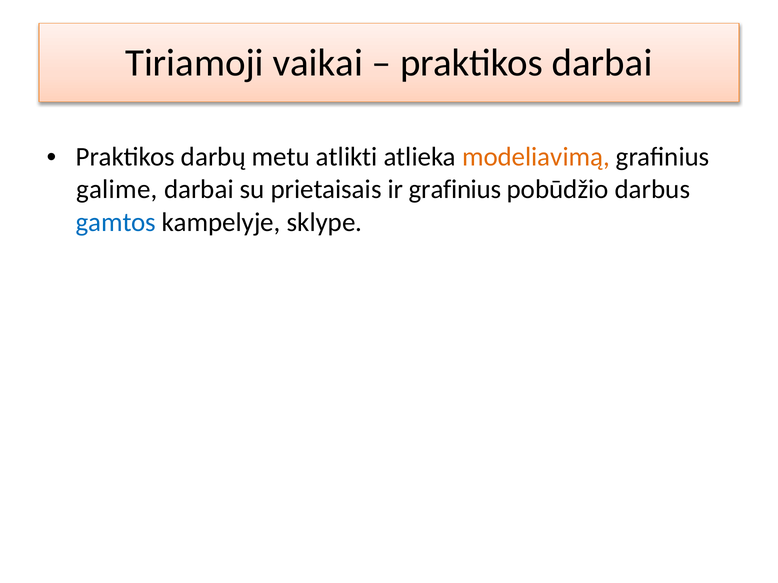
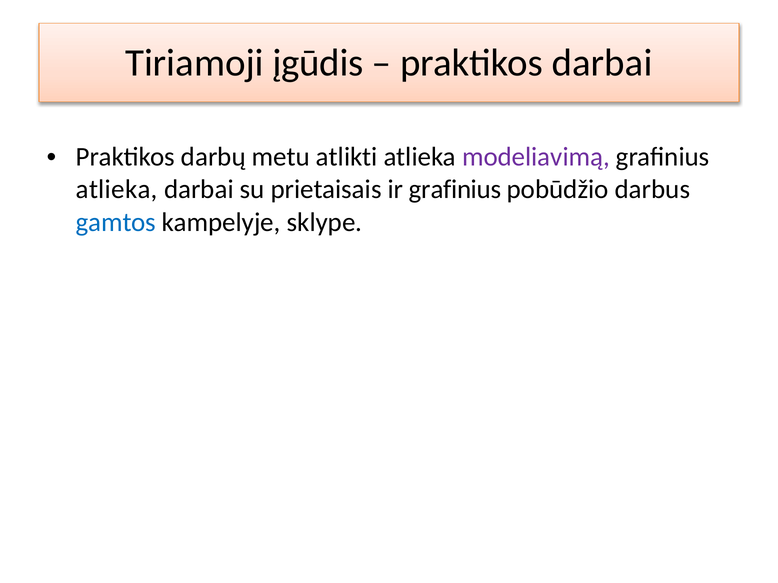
vaikai: vaikai -> įgūdis
modeliavimą colour: orange -> purple
galime at (117, 190): galime -> atlieka
